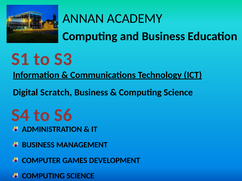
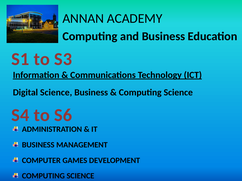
Digital Scratch: Scratch -> Science
